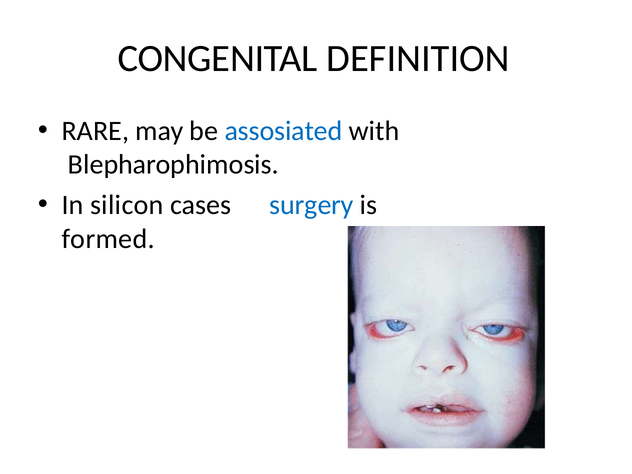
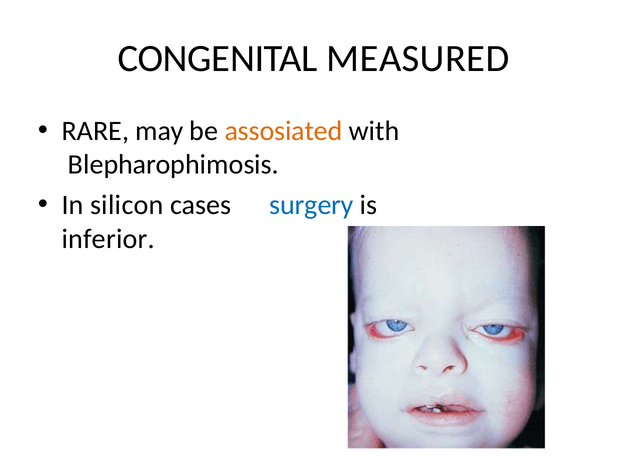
DEFINITION: DEFINITION -> MEASURED
assosiated colour: blue -> orange
formed: formed -> inferior
